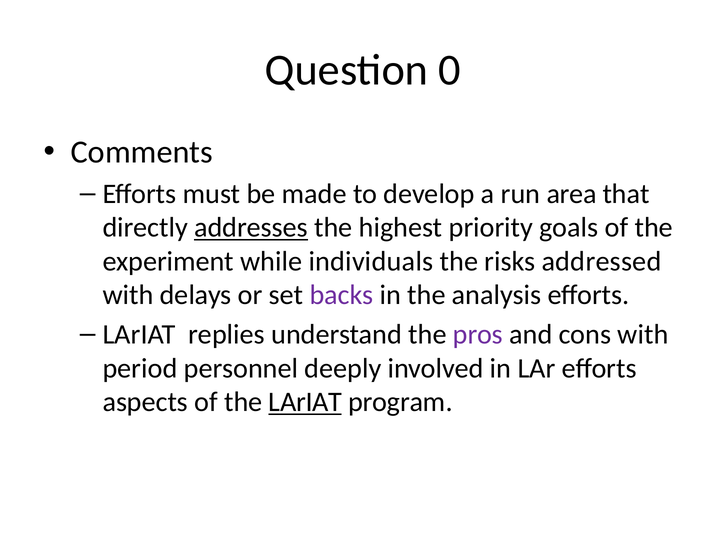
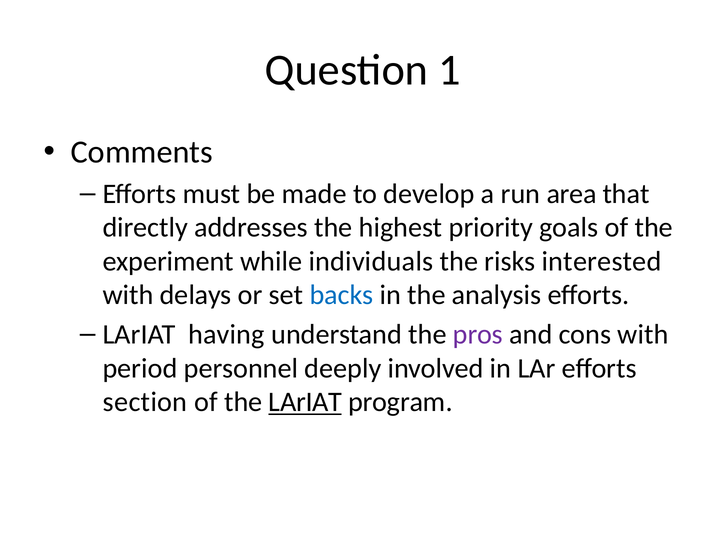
0: 0 -> 1
addresses underline: present -> none
addressed: addressed -> interested
backs colour: purple -> blue
replies: replies -> having
aspects: aspects -> section
